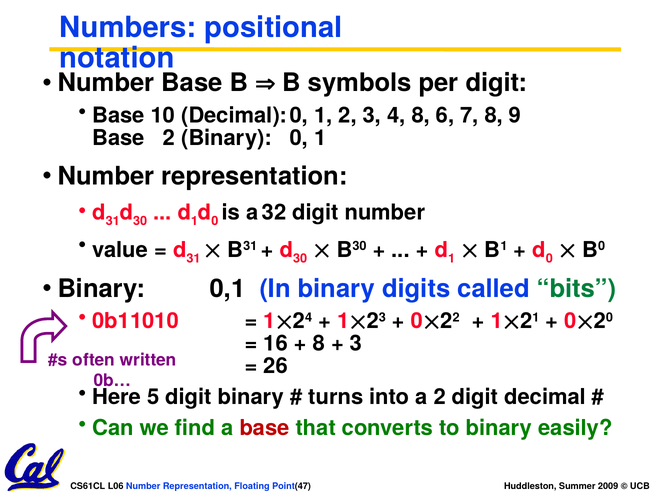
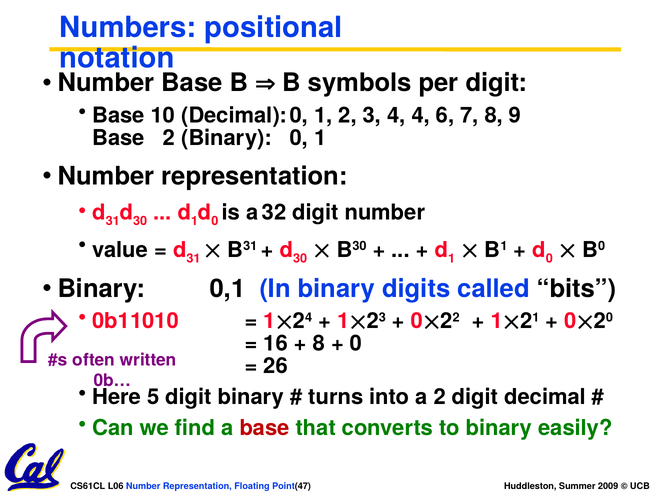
4 8: 8 -> 4
bits colour: green -> black
3 at (356, 344): 3 -> 0
